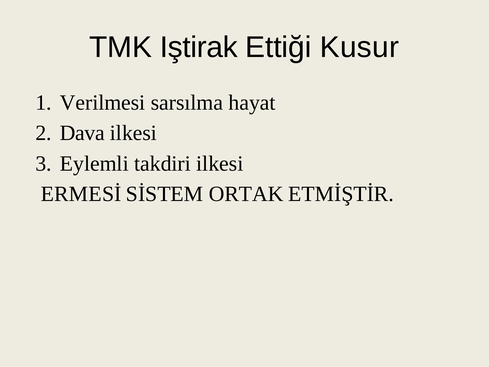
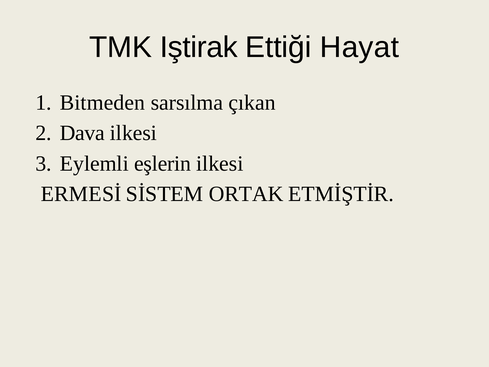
Kusur: Kusur -> Hayat
Verilmesi: Verilmesi -> Bitmeden
hayat: hayat -> çıkan
takdiri: takdiri -> eşlerin
